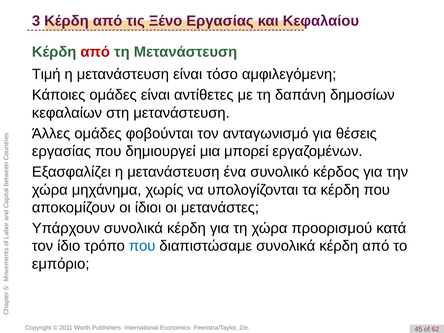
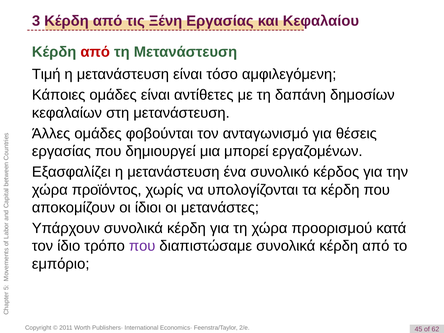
Ξένο: Ξένο -> Ξένη
μηχάνημα: μηχάνημα -> προϊόντος
που at (142, 246) colour: blue -> purple
